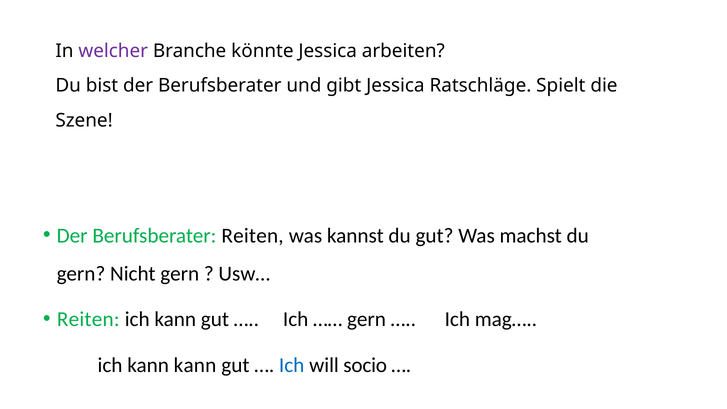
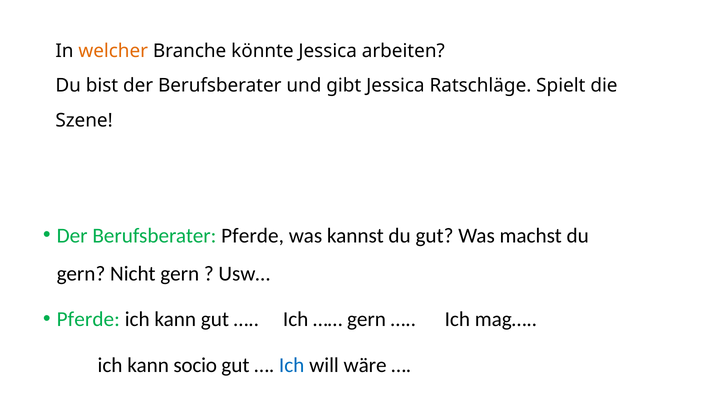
welcher colour: purple -> orange
Berufsberater Reiten: Reiten -> Pferde
Reiten at (88, 319): Reiten -> Pferde
kann kann: kann -> socio
socio: socio -> wäre
